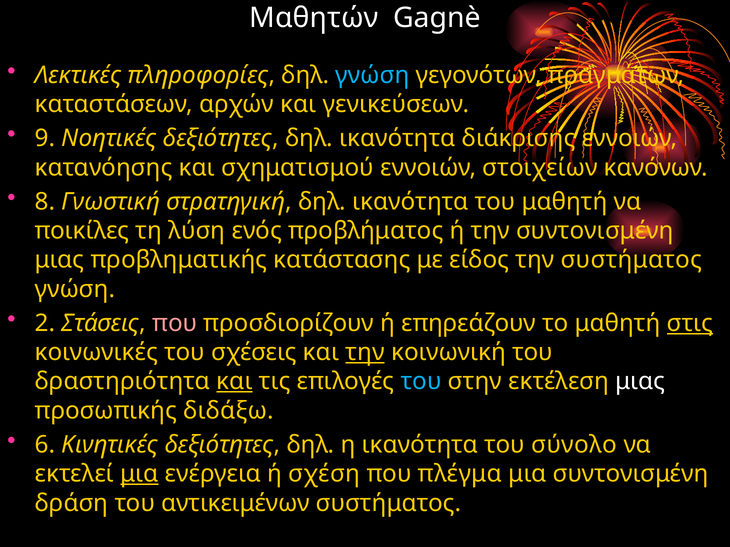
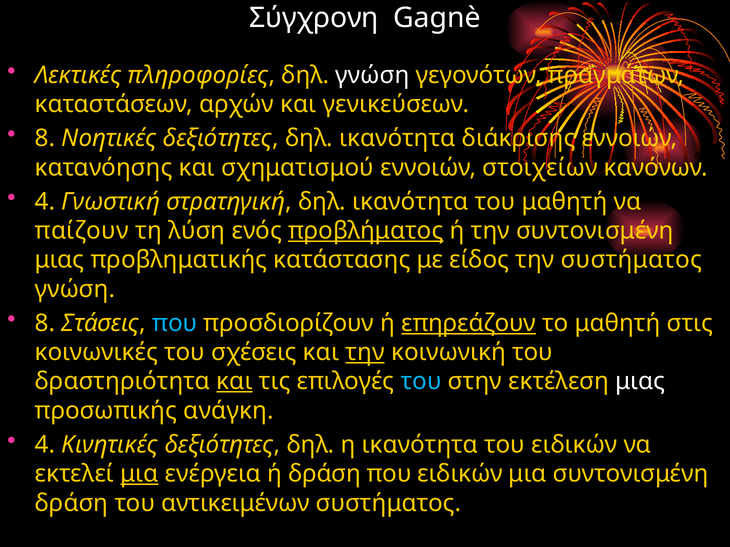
Μαθητών: Μαθητών -> Σύγχρονη
γνώση at (372, 75) colour: light blue -> white
9 at (45, 138): 9 -> 8
8 at (45, 202): 8 -> 4
ποικίλες: ποικίλες -> παίζουν
προβλήματος underline: none -> present
2 at (45, 323): 2 -> 8
που at (175, 323) colour: pink -> light blue
επηρεάζουν underline: none -> present
στις underline: present -> none
διδάξω: διδάξω -> ανάγκη
6 at (45, 445): 6 -> 4
του σύνολο: σύνολο -> ειδικών
ή σχέση: σχέση -> δράση
που πλέγμα: πλέγμα -> ειδικών
